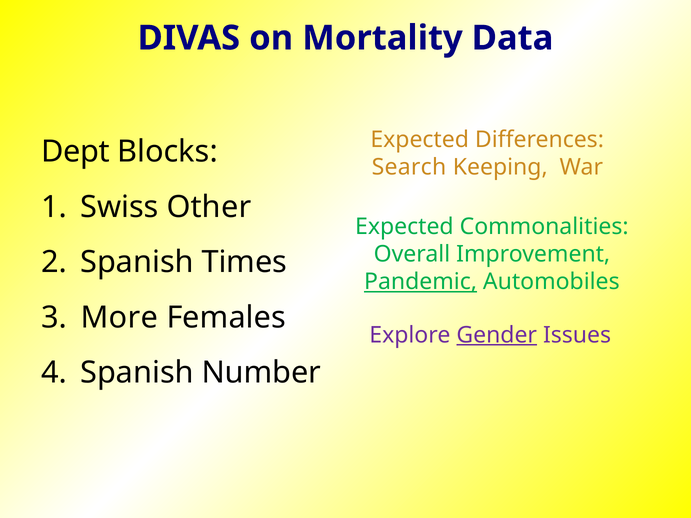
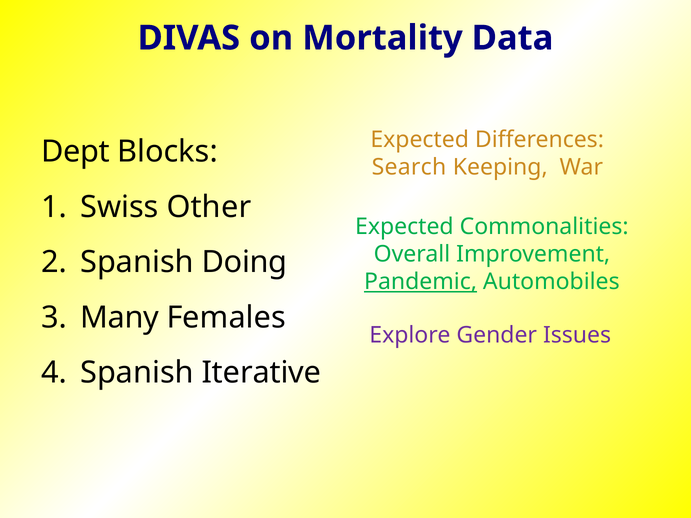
Times: Times -> Doing
More: More -> Many
Gender underline: present -> none
Number: Number -> Iterative
